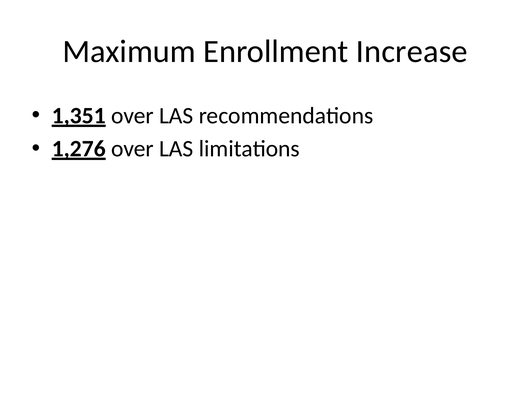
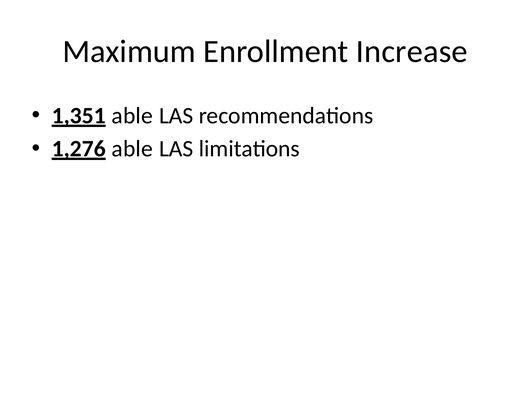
over at (132, 116): over -> able
over at (132, 149): over -> able
